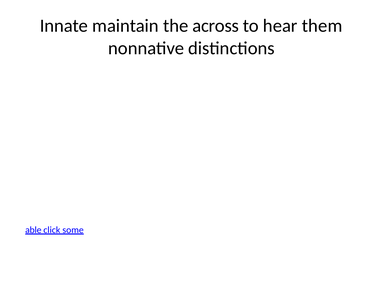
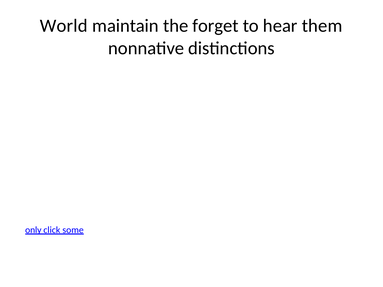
Innate: Innate -> World
across: across -> forget
able: able -> only
